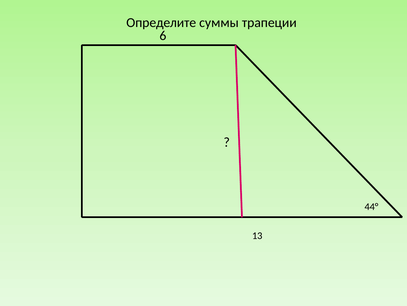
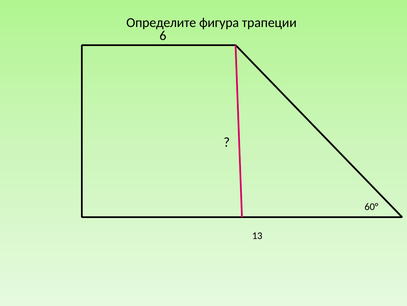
суммы: суммы -> фигура
44°: 44° -> 60°
